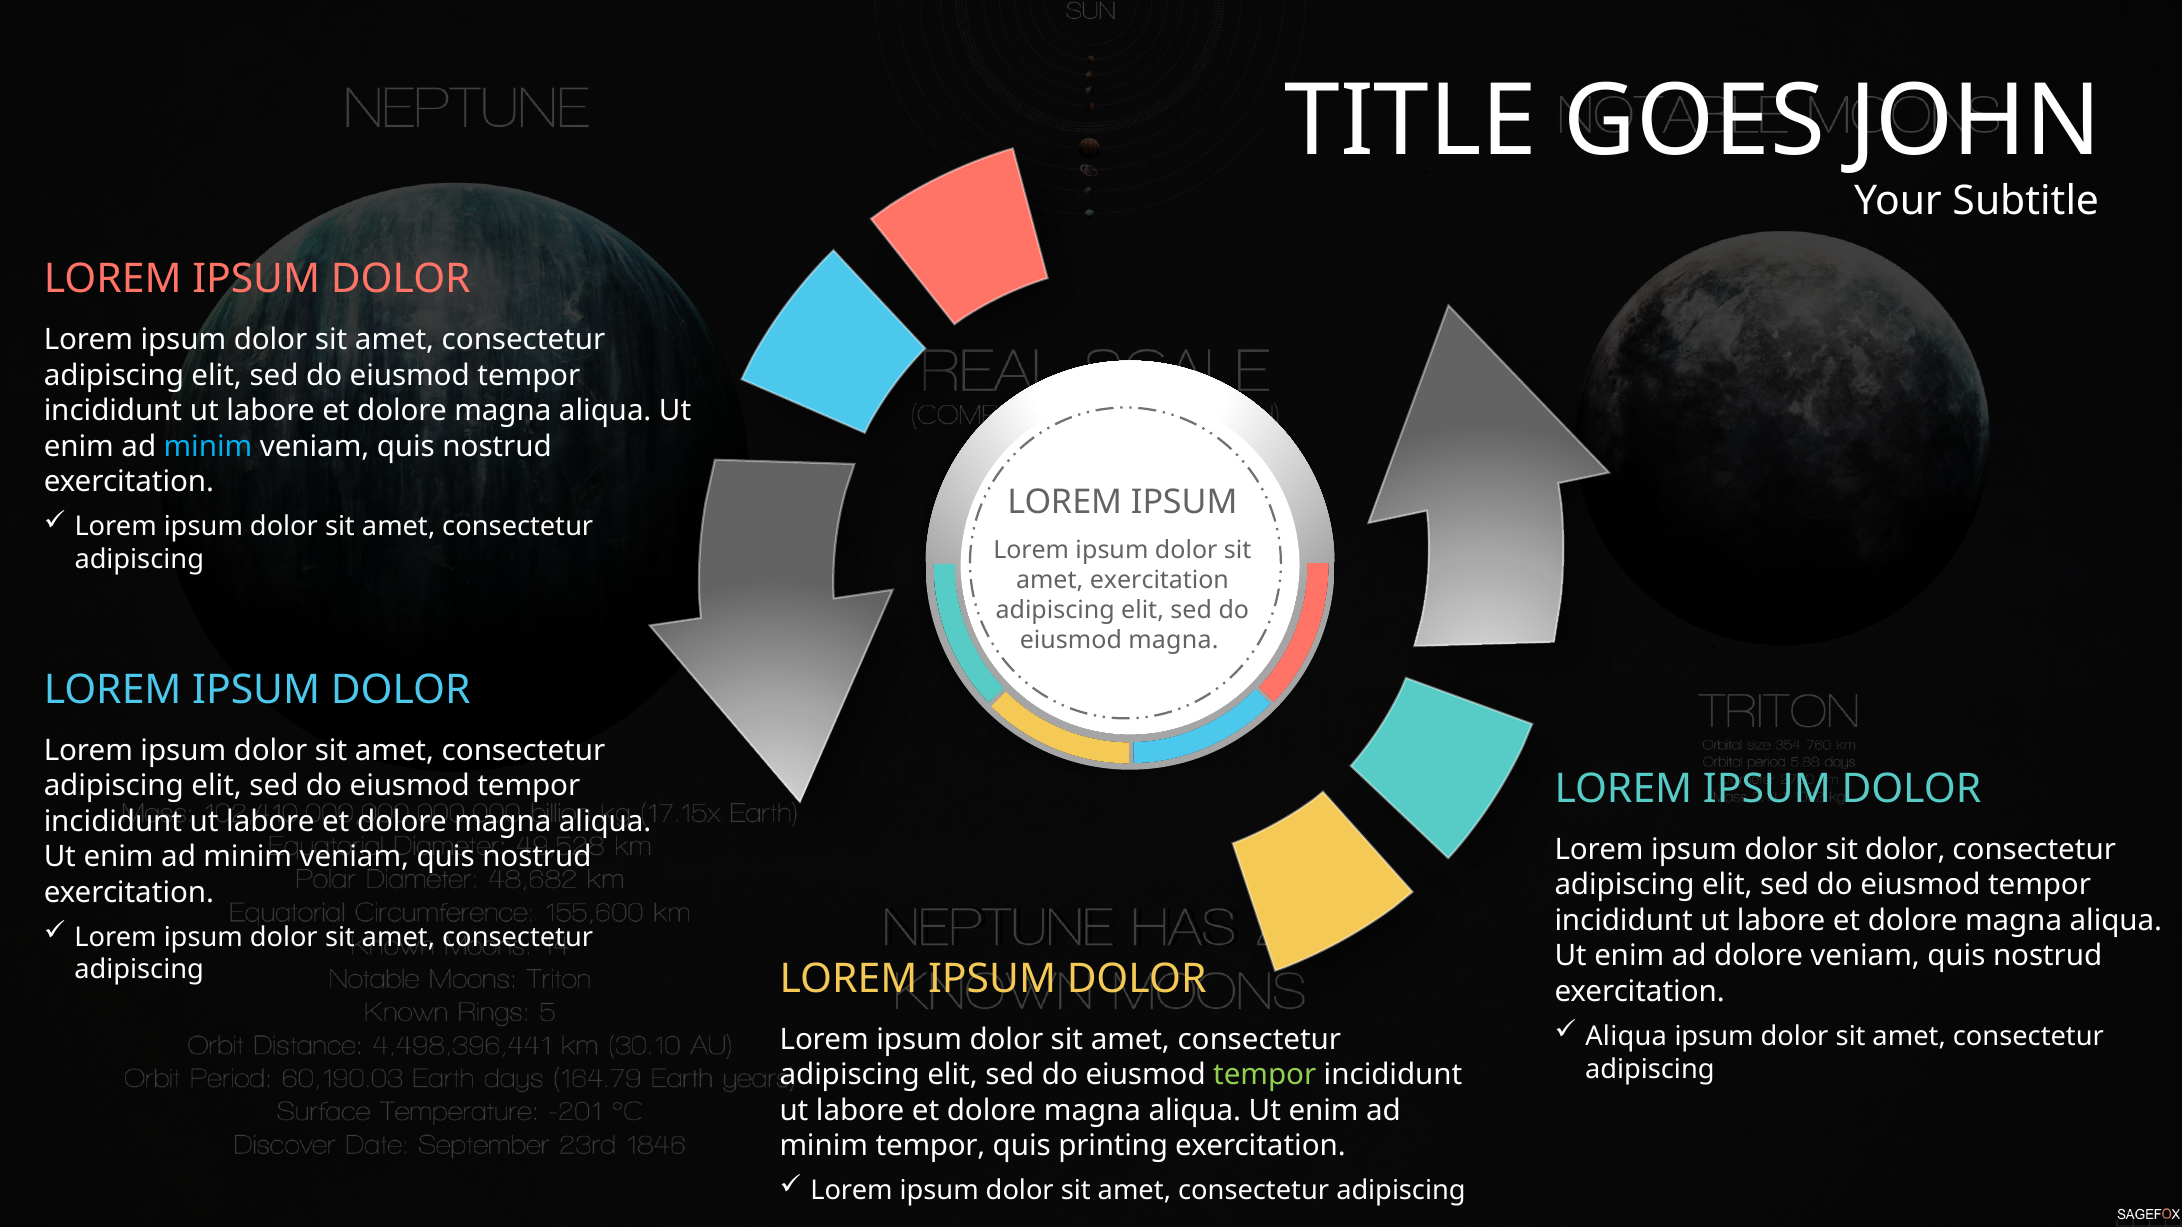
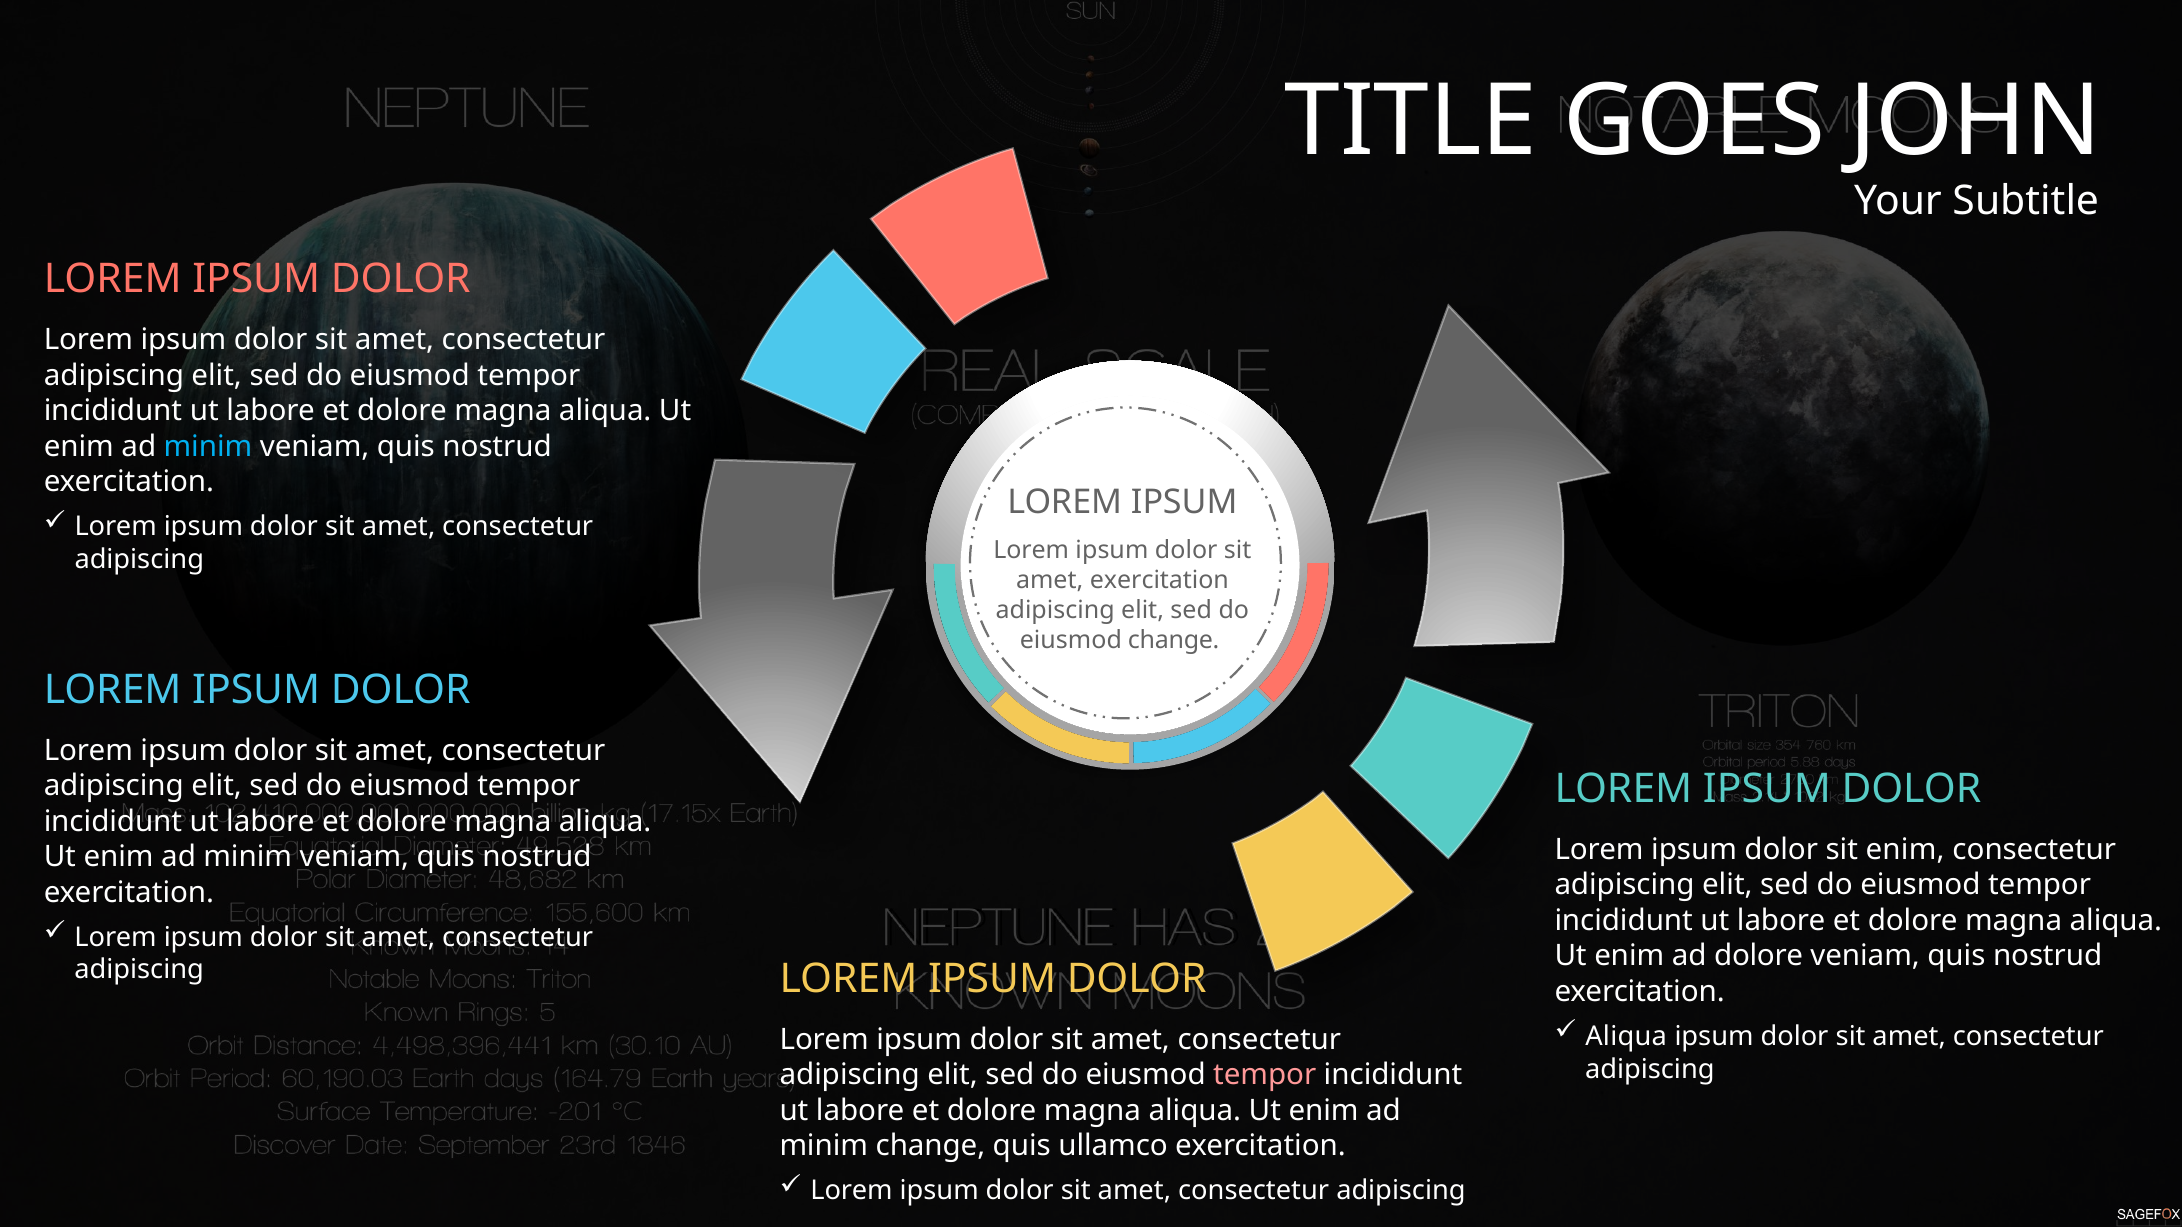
eiusmod magna: magna -> change
sit dolor: dolor -> enim
tempor at (1265, 1075) colour: light green -> pink
minim tempor: tempor -> change
printing: printing -> ullamco
